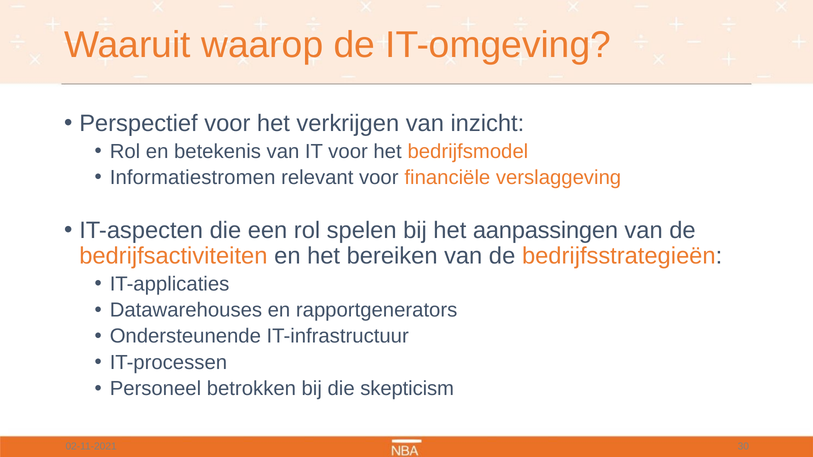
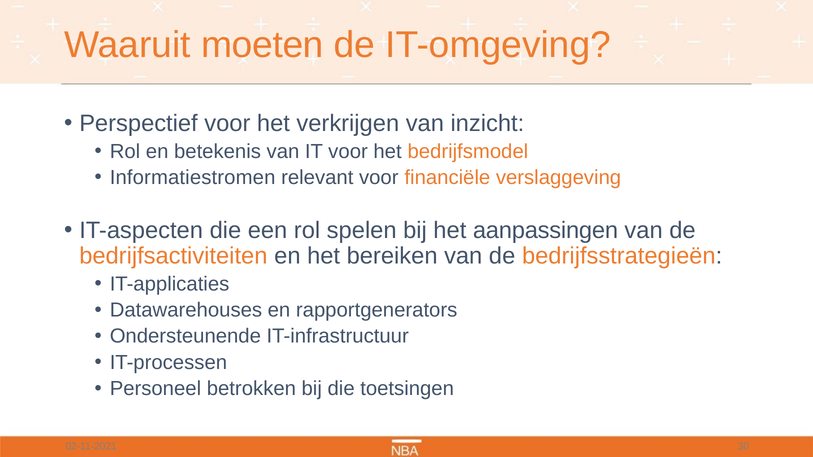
waarop: waarop -> moeten
skepticism: skepticism -> toetsingen
